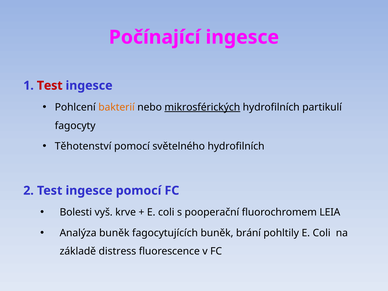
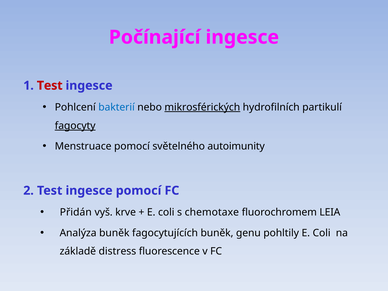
bakterií colour: orange -> blue
fagocyty underline: none -> present
Těhotenství: Těhotenství -> Menstruace
světelného hydrofilních: hydrofilních -> autoimunity
Bolesti: Bolesti -> Přidán
pooperační: pooperační -> chemotaxe
brání: brání -> genu
